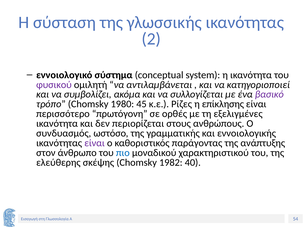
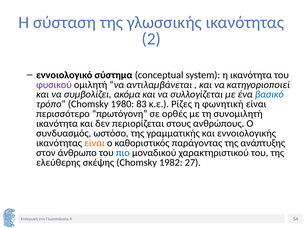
βασικό colour: purple -> blue
45: 45 -> 83
επίκλησης: επίκλησης -> φωνητική
εξελιγμένες: εξελιγμένες -> συνομιλητή
είναι at (95, 144) colour: purple -> orange
40: 40 -> 27
